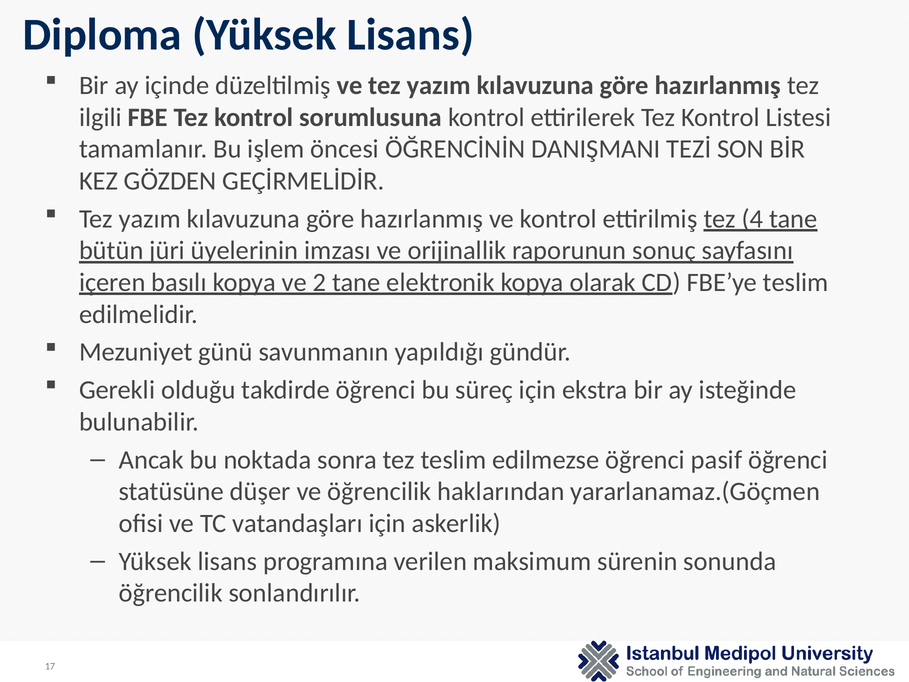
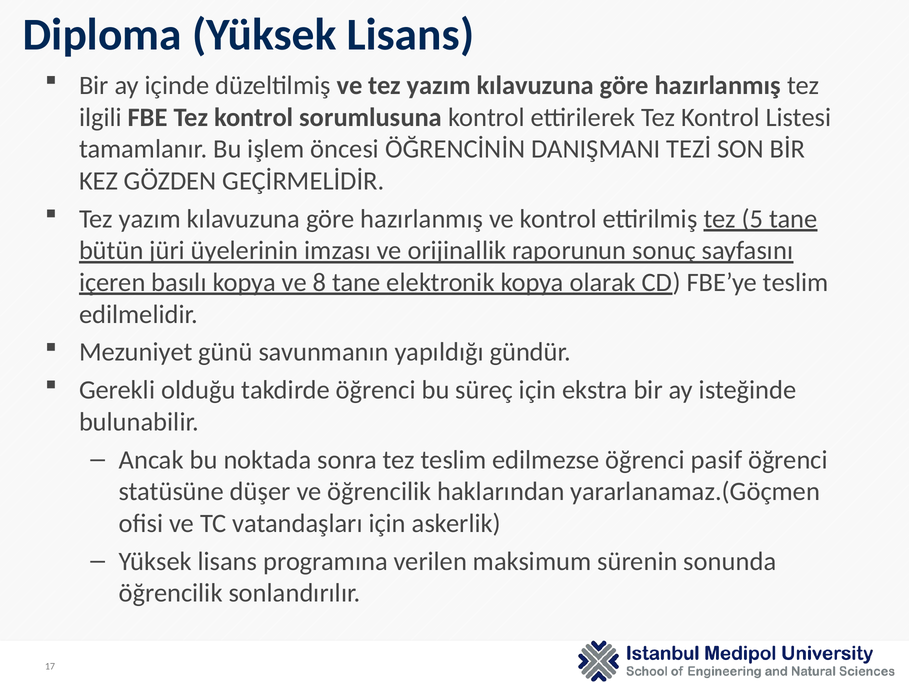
4: 4 -> 5
2: 2 -> 8
